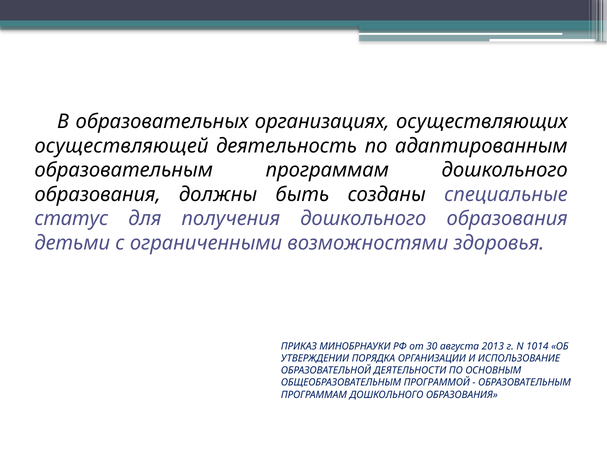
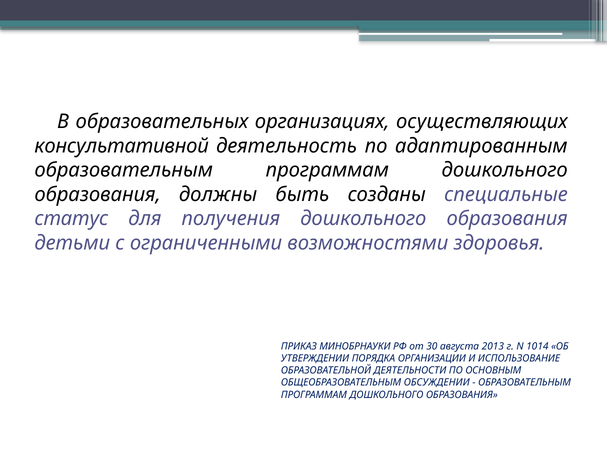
осуществляющей: осуществляющей -> консультативной
ПРОГРАММОЙ: ПРОГРАММОЙ -> ОБСУЖДЕНИИ
